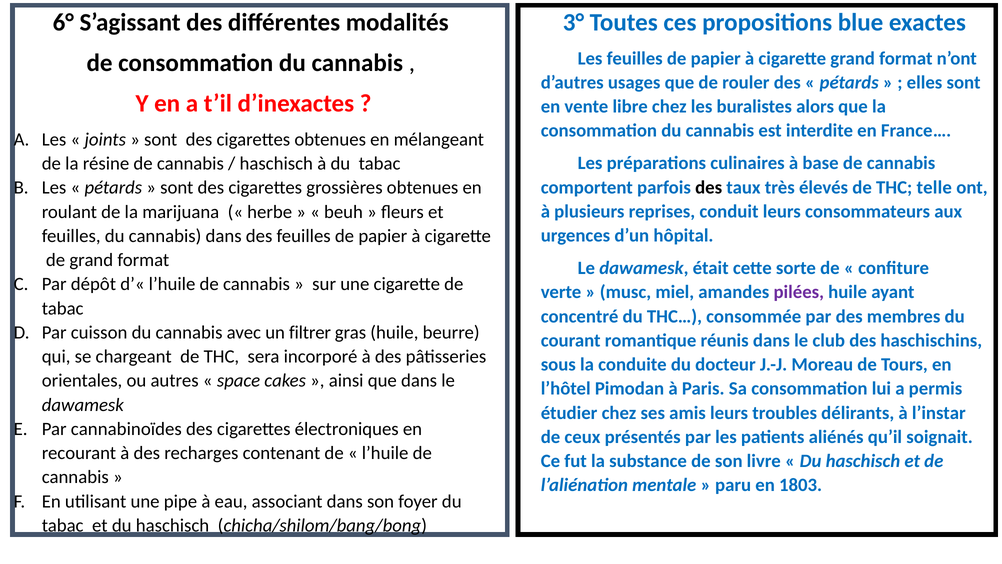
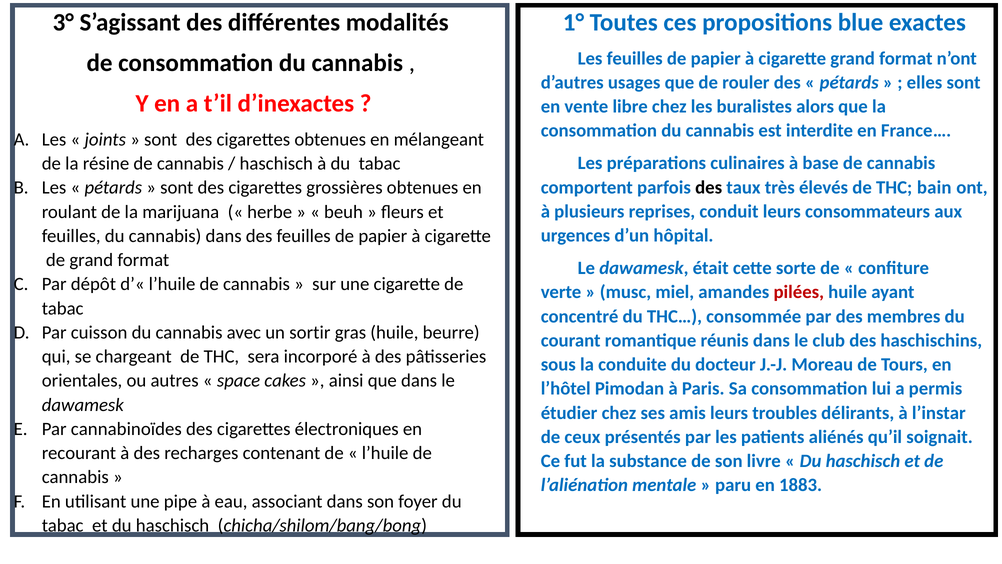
6°: 6° -> 3°
3°: 3° -> 1°
telle: telle -> bain
pilées colour: purple -> red
filtrer: filtrer -> sortir
1803: 1803 -> 1883
